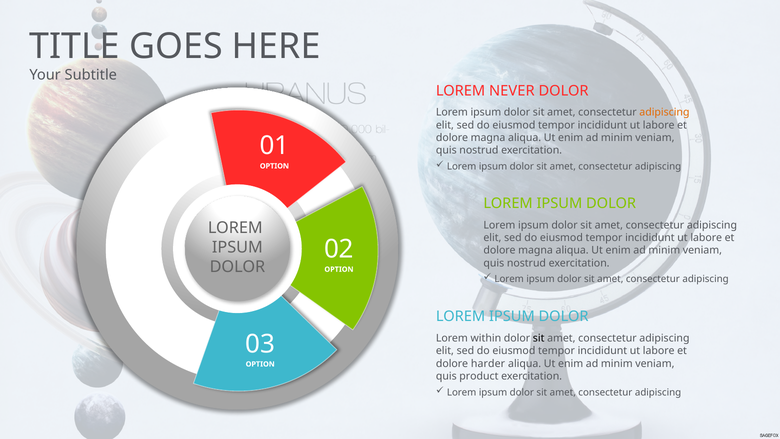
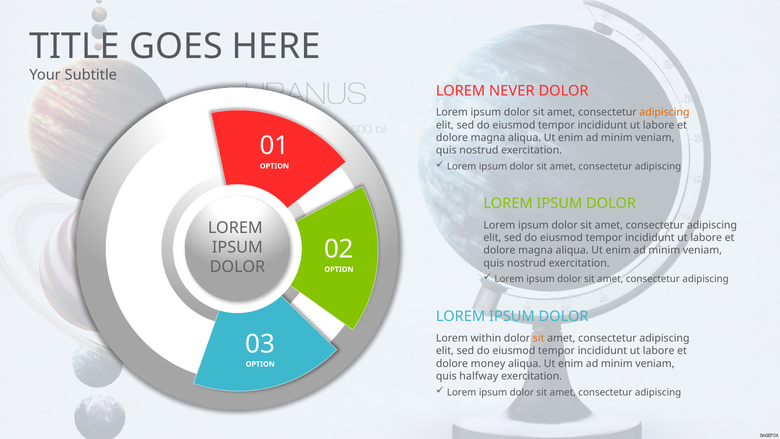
sit at (539, 338) colour: black -> orange
harder: harder -> money
product: product -> halfway
